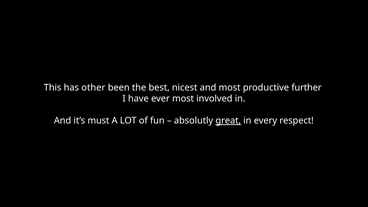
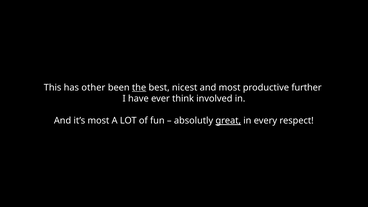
the underline: none -> present
ever most: most -> think
it’s must: must -> most
